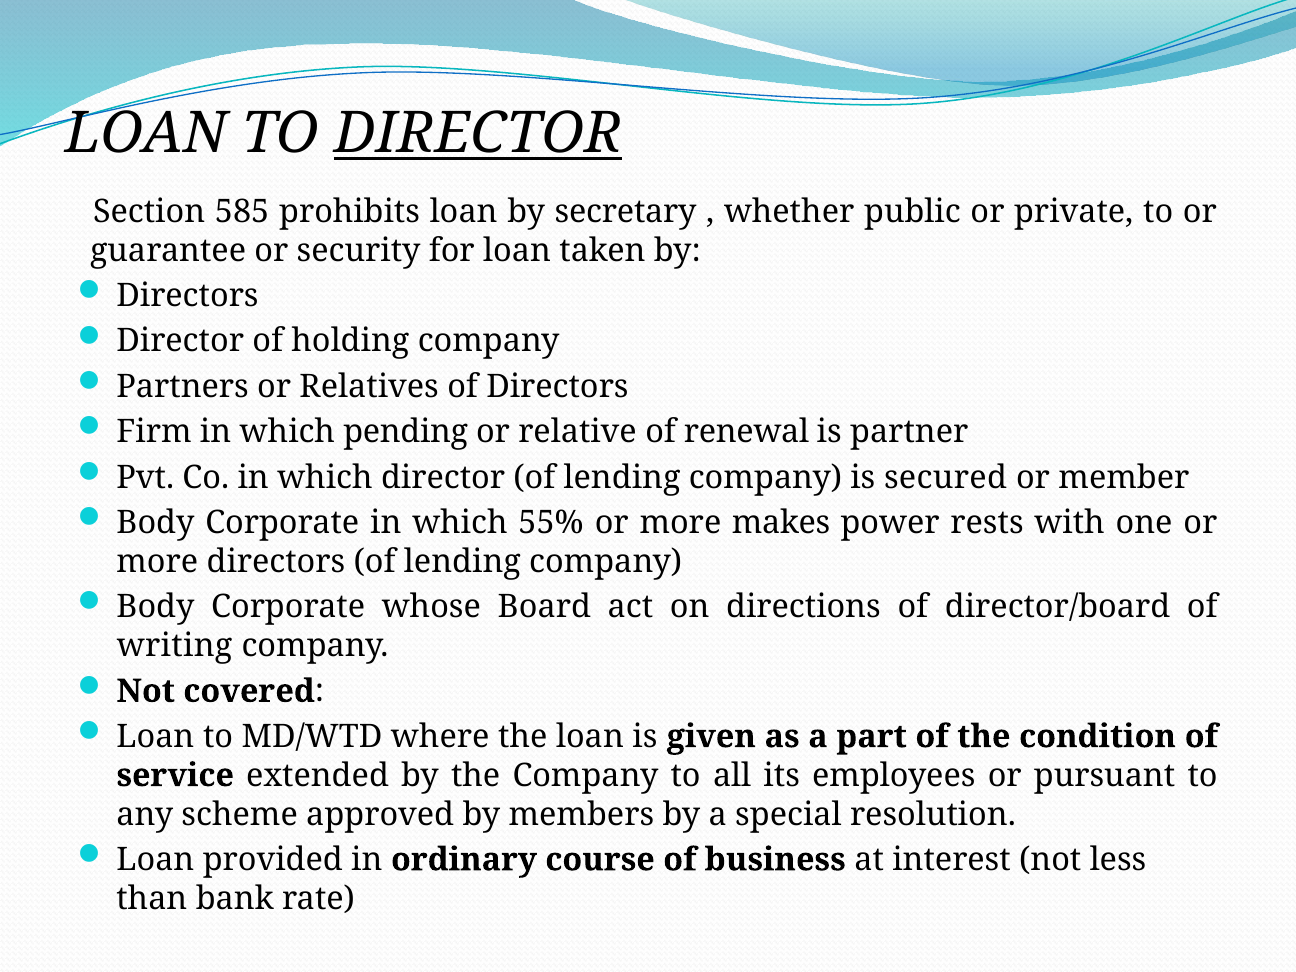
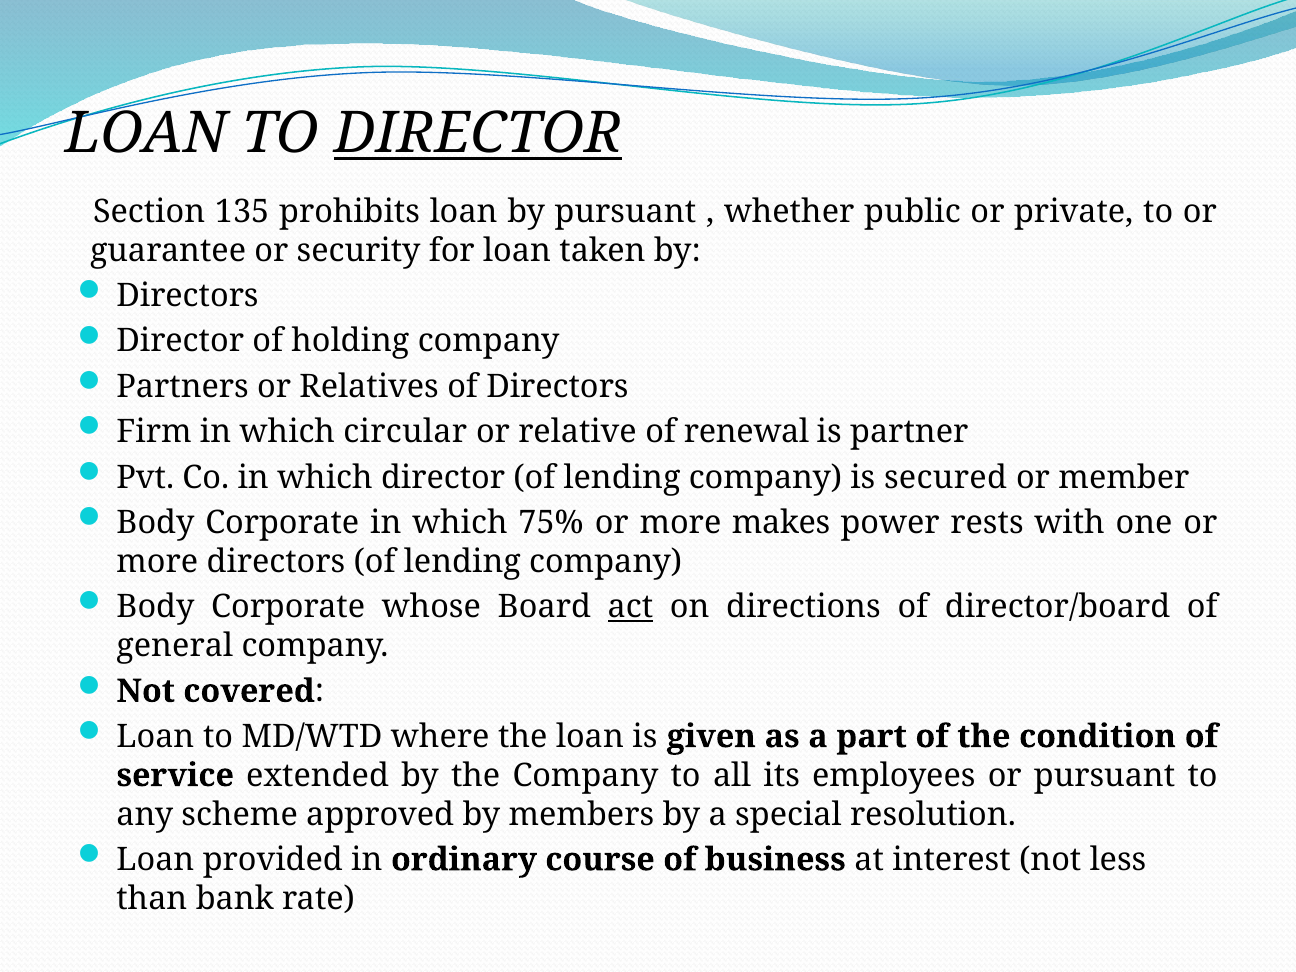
585: 585 -> 135
by secretary: secretary -> pursuant
pending: pending -> circular
55%: 55% -> 75%
act underline: none -> present
writing: writing -> general
